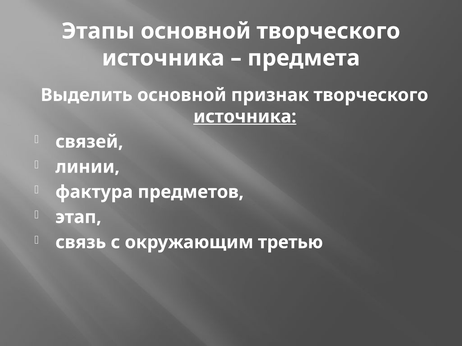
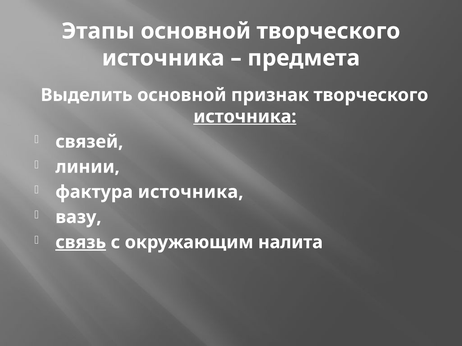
фактура предметов: предметов -> источника
этап: этап -> вазу
связь underline: none -> present
третью: третью -> налита
